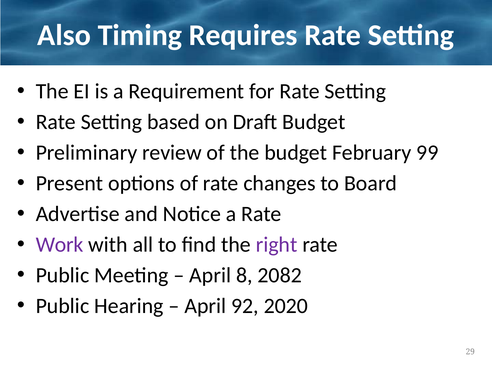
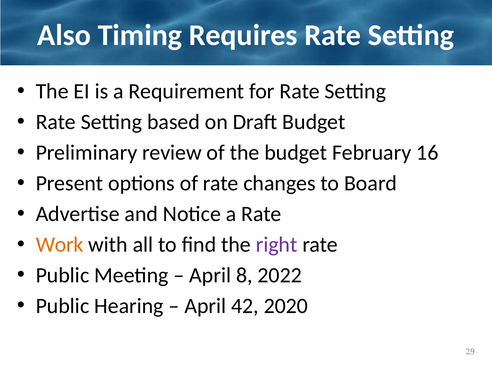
99: 99 -> 16
Work colour: purple -> orange
2082: 2082 -> 2022
92: 92 -> 42
